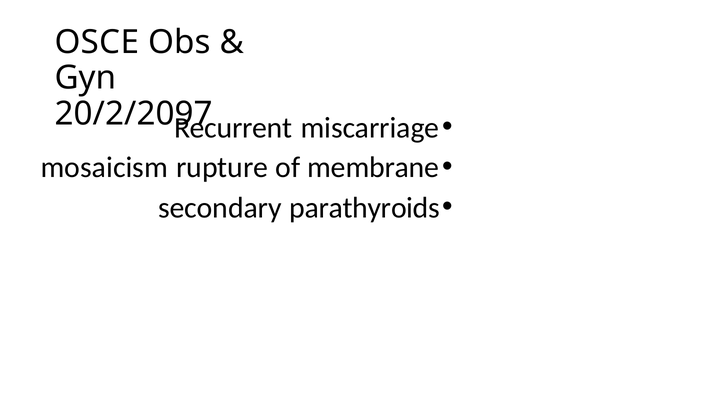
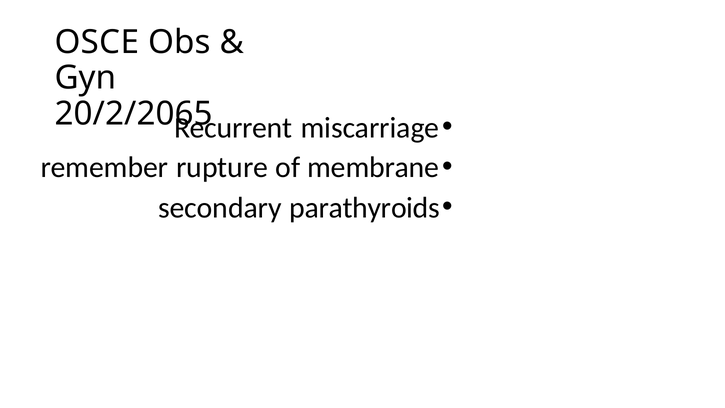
20/2/2097: 20/2/2097 -> 20/2/2065
mosaicism: mosaicism -> remember
